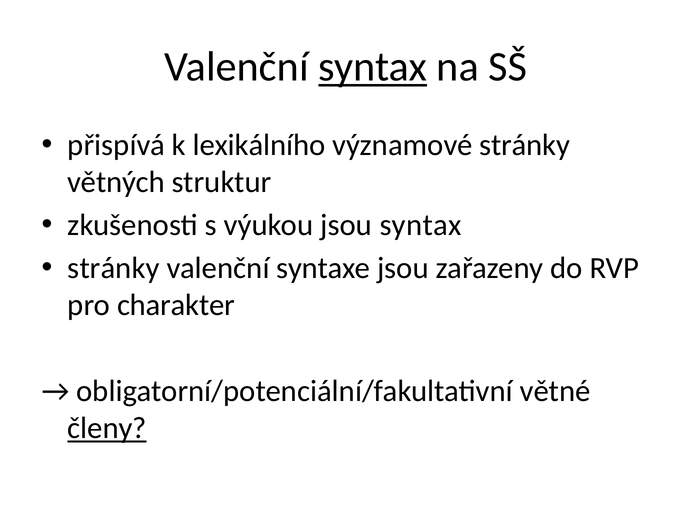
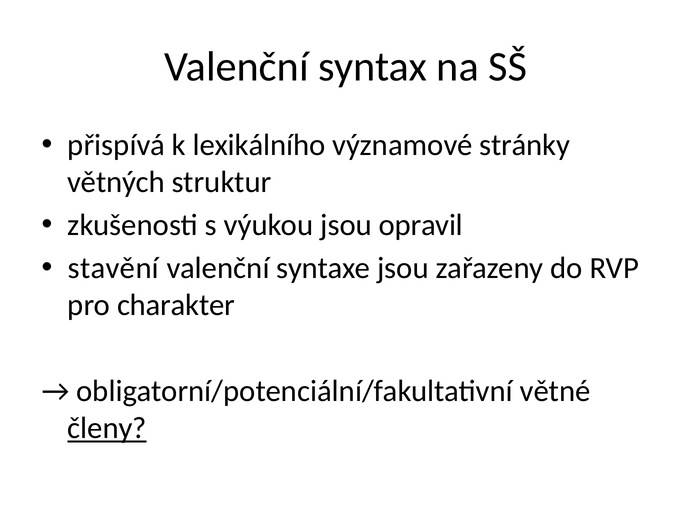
syntax at (373, 67) underline: present -> none
jsou syntax: syntax -> opravil
stránky at (114, 268): stránky -> stavění
